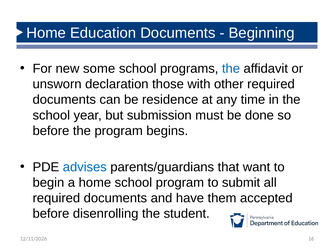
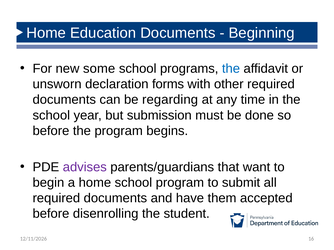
those: those -> forms
residence: residence -> regarding
advises colour: blue -> purple
